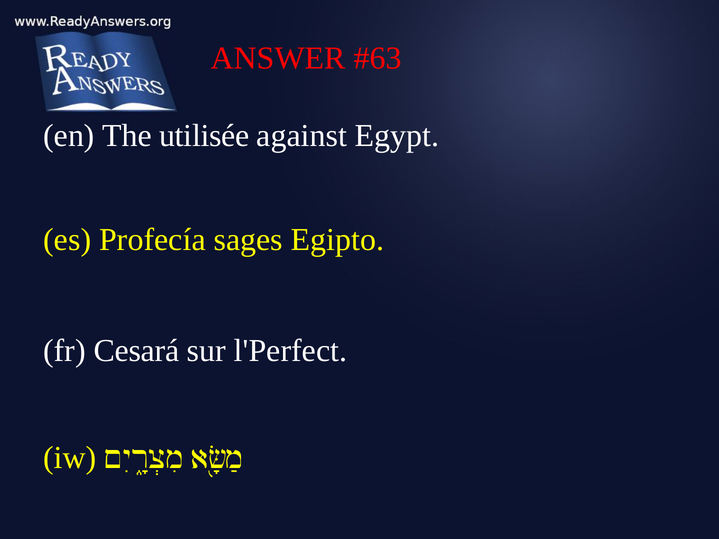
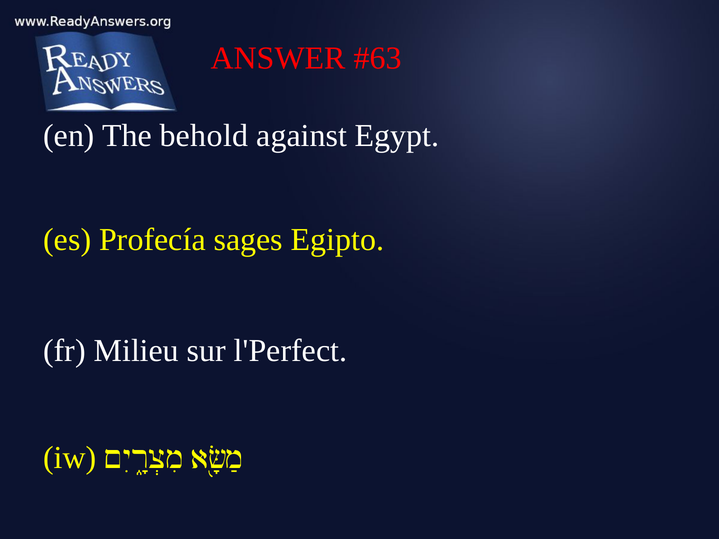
utilisée: utilisée -> behold
Cesará: Cesará -> Milieu
